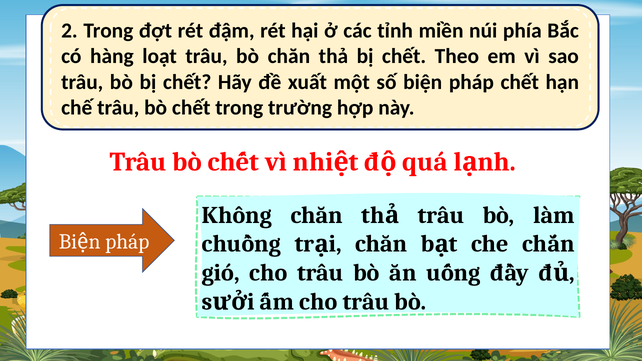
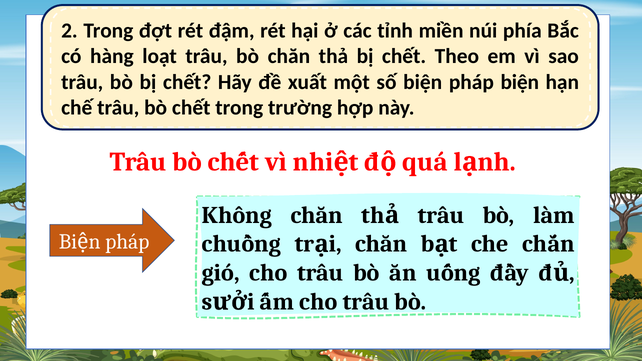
pháp chết: chết -> biện
